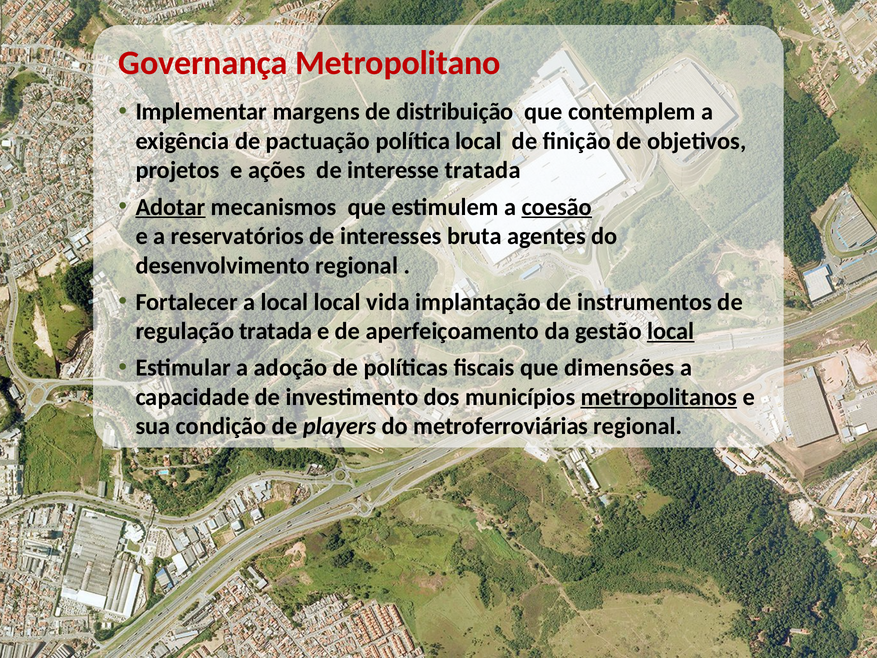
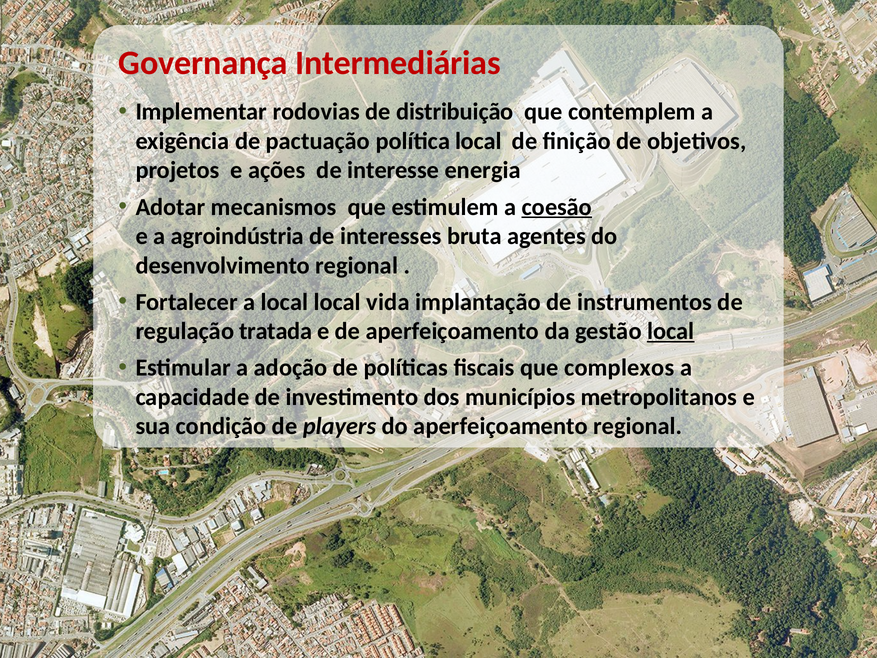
Metropolitano: Metropolitano -> Intermediárias
margens: margens -> rodovias
interesse tratada: tratada -> energia
Adotar underline: present -> none
reservatórios: reservatórios -> agroindústria
dimensões: dimensões -> complexos
metropolitanos underline: present -> none
do metroferroviárias: metroferroviárias -> aperfeiçoamento
